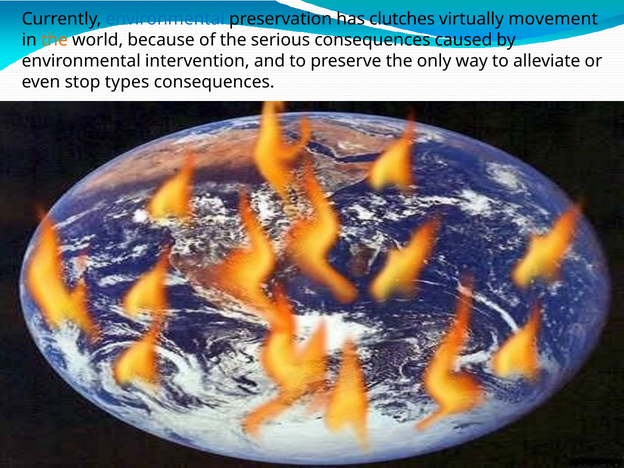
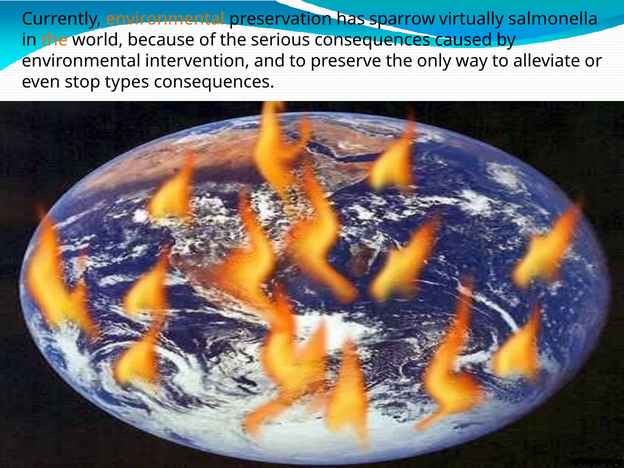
environmental at (165, 19) colour: blue -> orange
clutches: clutches -> sparrow
movement: movement -> salmonella
